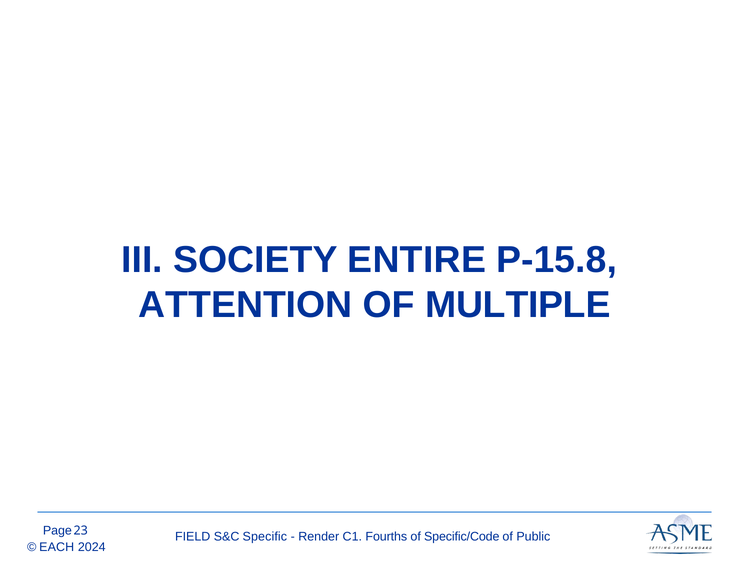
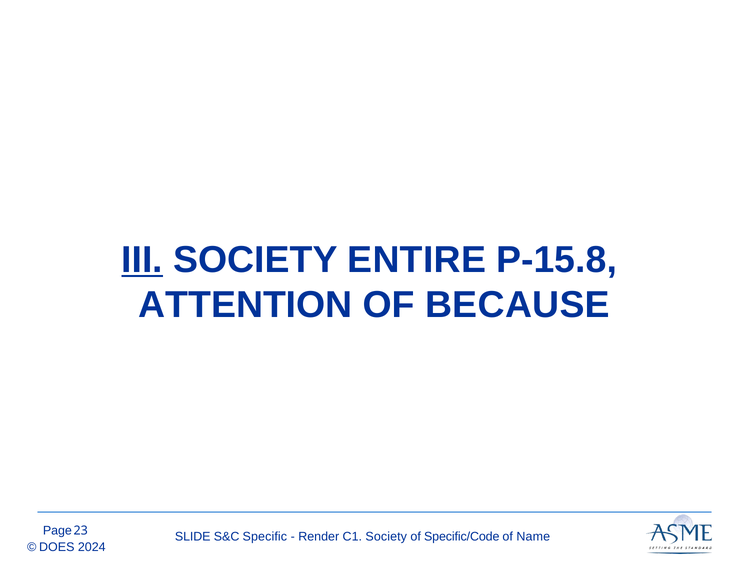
III underline: none -> present
MULTIPLE: MULTIPLE -> BECAUSE
FIELD: FIELD -> SLIDE
C1 Fourths: Fourths -> Society
Public: Public -> Name
EACH: EACH -> DOES
